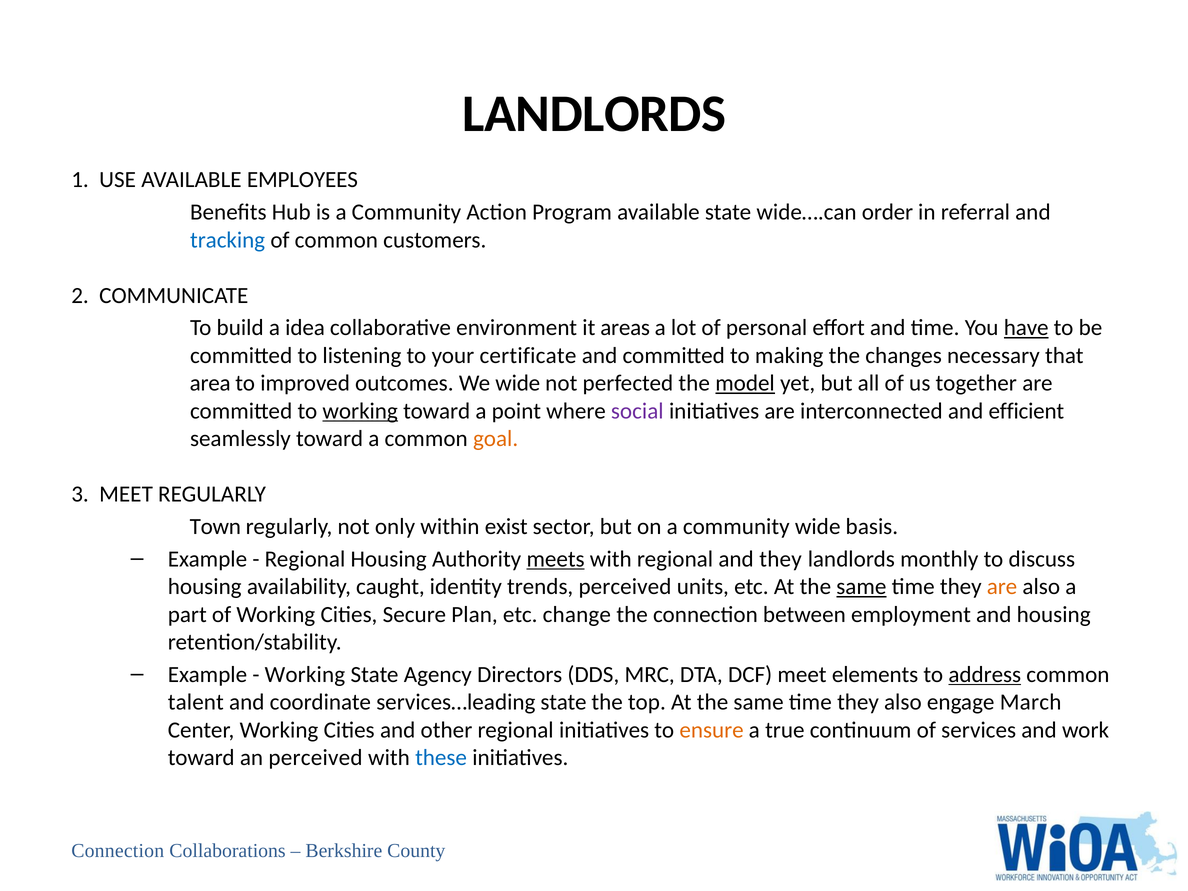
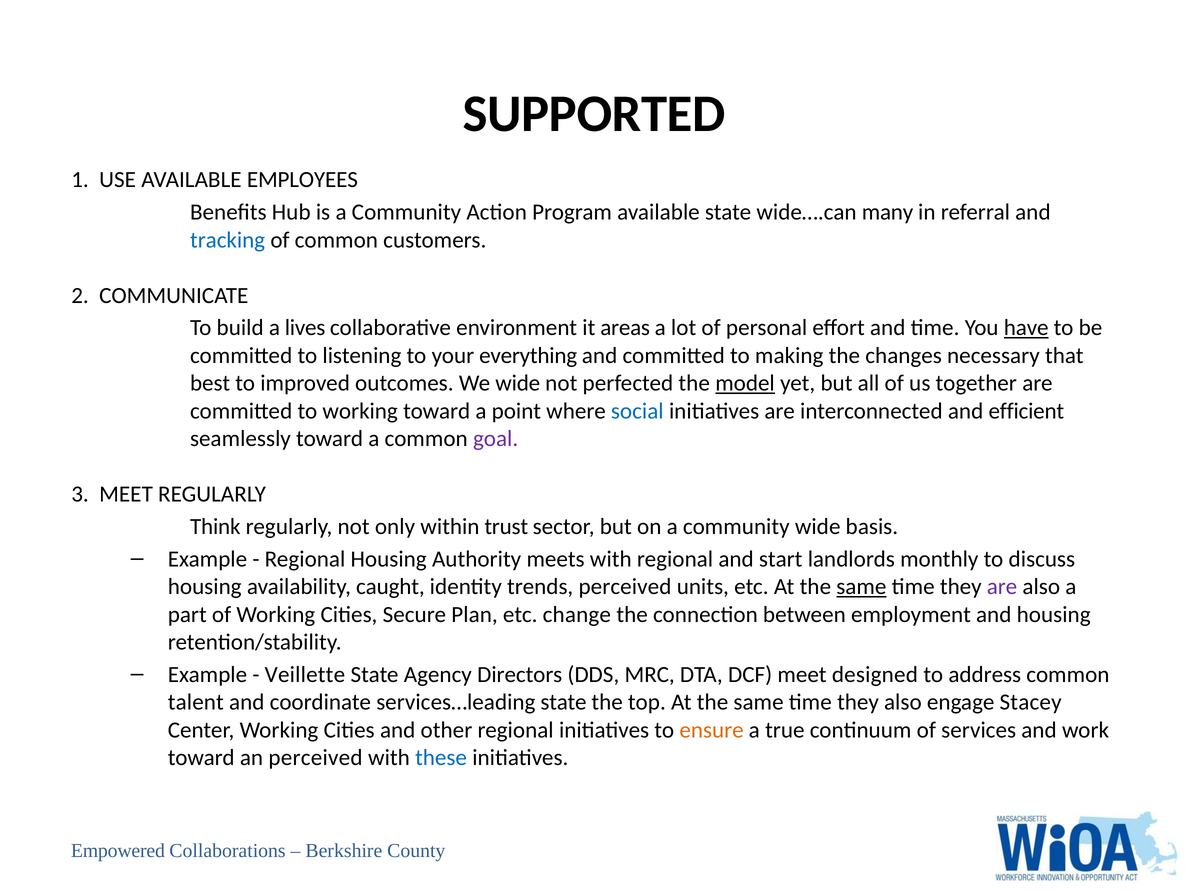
LANDLORDS at (594, 114): LANDLORDS -> SUPPORTED
order: order -> many
idea: idea -> lives
certificate: certificate -> everything
area: area -> best
working at (360, 411) underline: present -> none
social colour: purple -> blue
goal colour: orange -> purple
Town: Town -> Think
exist: exist -> trust
meets underline: present -> none
and they: they -> start
are at (1002, 587) colour: orange -> purple
Working at (305, 675): Working -> Veillette
elements: elements -> designed
address underline: present -> none
March: March -> Stacey
Connection at (118, 851): Connection -> Empowered
